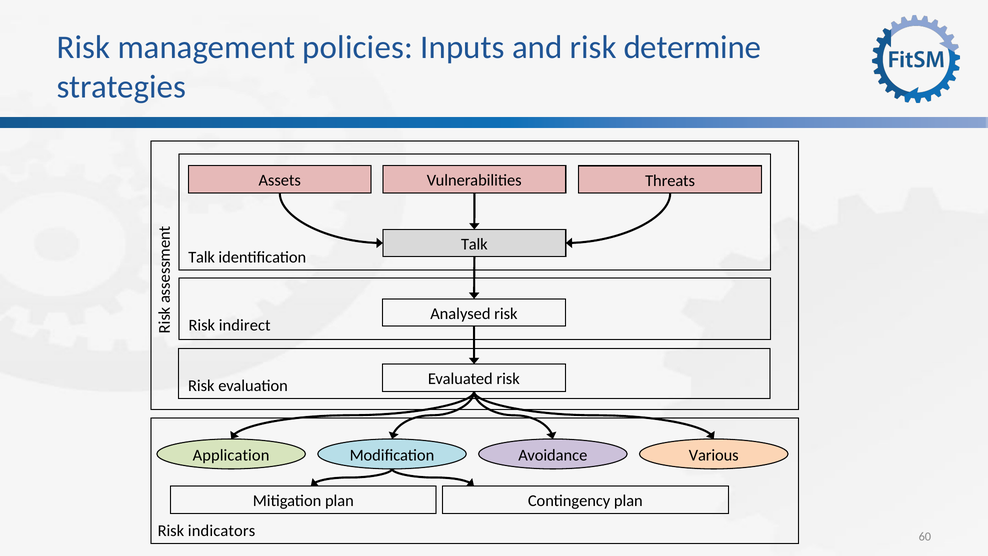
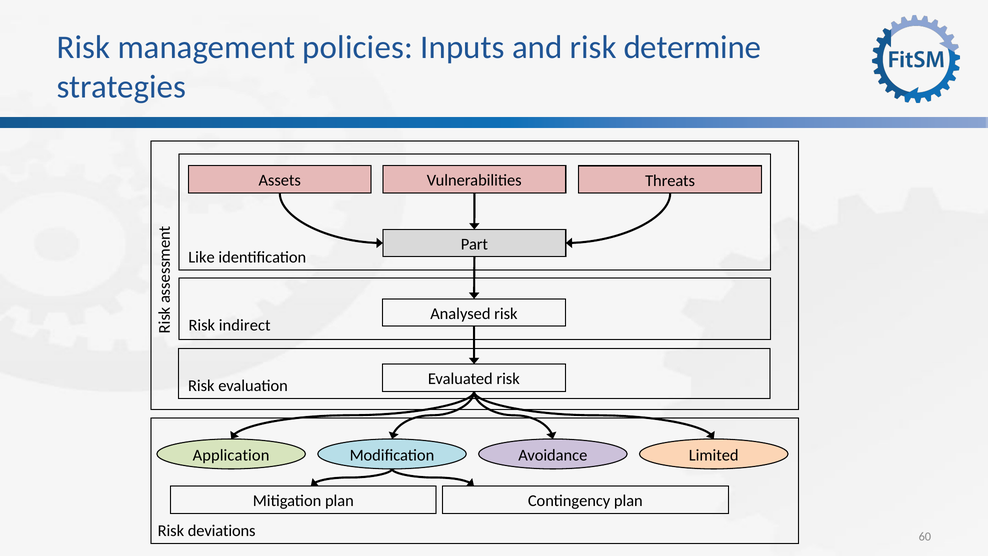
Talk at (474, 244): Talk -> Part
Talk at (202, 257): Talk -> Like
Various: Various -> Limited
indicators: indicators -> deviations
